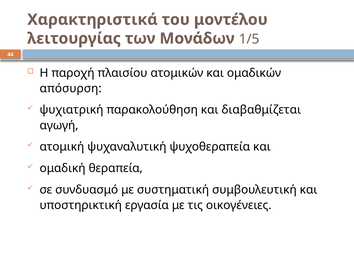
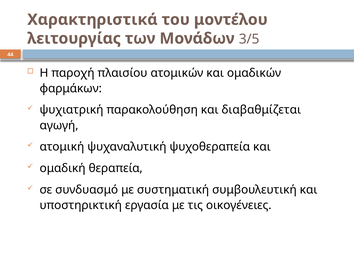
1/5: 1/5 -> 3/5
απόσυρση: απόσυρση -> φαρμάκων
